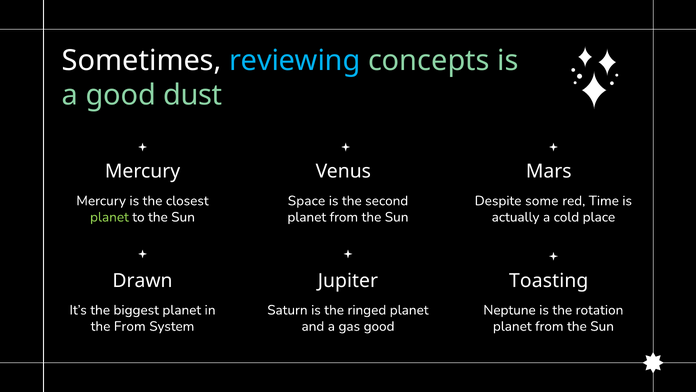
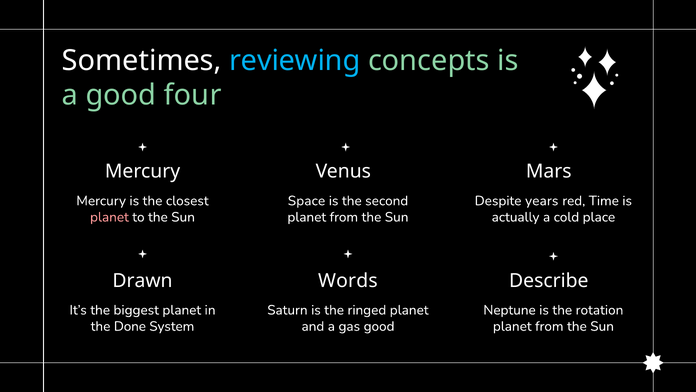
dust: dust -> four
some: some -> years
planet at (109, 217) colour: light green -> pink
Jupiter: Jupiter -> Words
Toasting: Toasting -> Describe
the From: From -> Done
